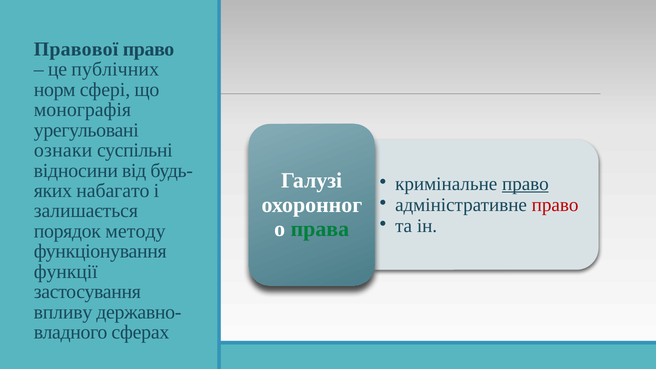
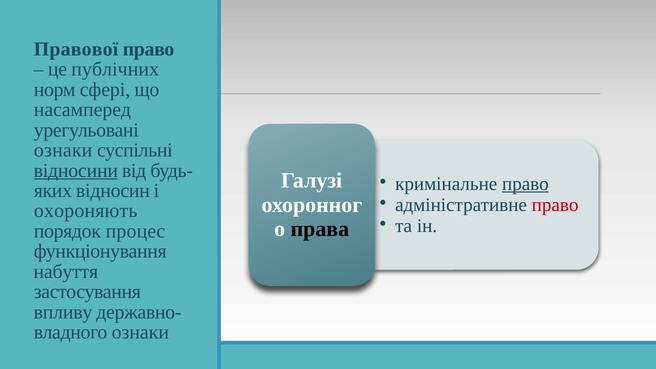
монографія: монографія -> насамперед
відносини underline: none -> present
набагато: набагато -> відносин
залишається: залишається -> охороняють
права colour: green -> black
методу: методу -> процес
функції: функції -> набуття
сферах at (140, 332): сферах -> ознаки
